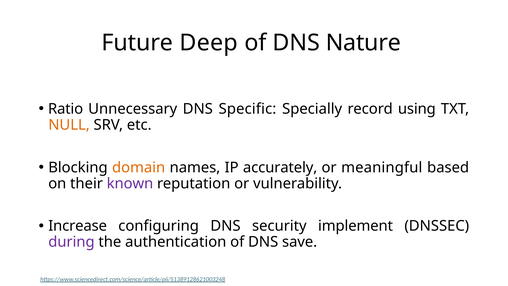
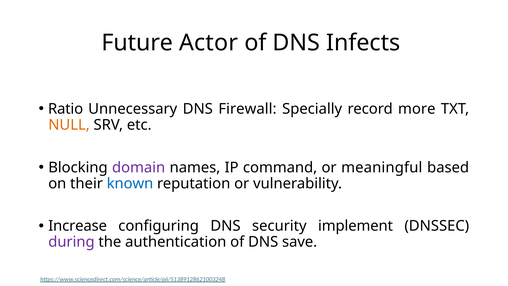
Deep: Deep -> Actor
Nature: Nature -> Infects
Specific: Specific -> Firewall
using: using -> more
domain colour: orange -> purple
accurately: accurately -> command
known colour: purple -> blue
